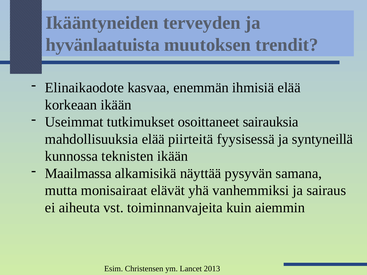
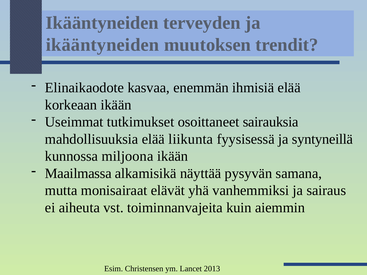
hyvänlaatuista at (103, 45): hyvänlaatuista -> ikääntyneiden
piirteitä: piirteitä -> liikunta
teknisten: teknisten -> miljoona
